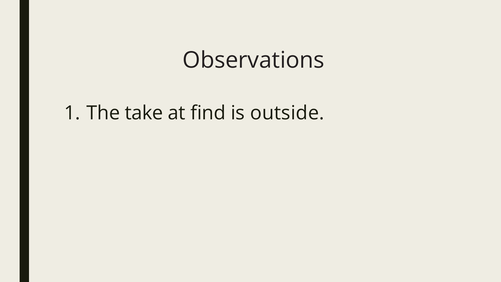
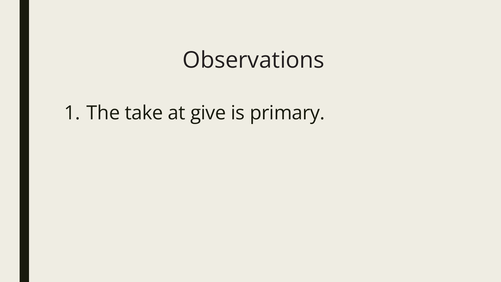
find: find -> give
outside: outside -> primary
